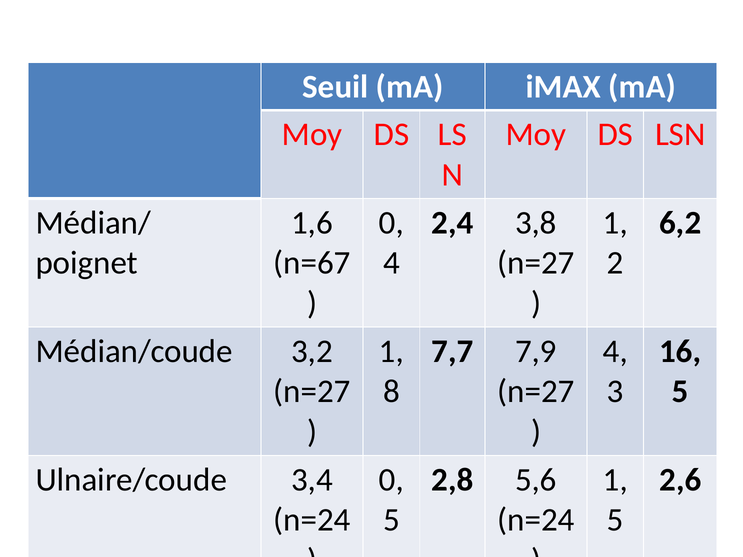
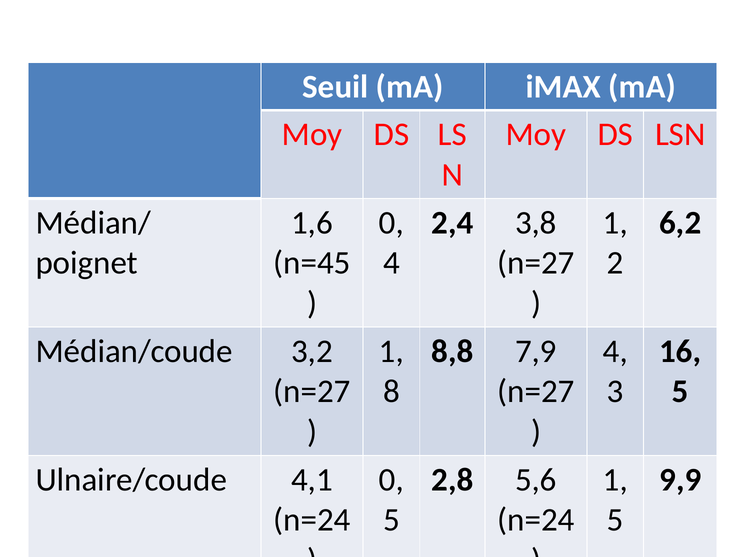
n=67: n=67 -> n=45
7,7: 7,7 -> 8,8
3,4: 3,4 -> 4,1
2,6: 2,6 -> 9,9
